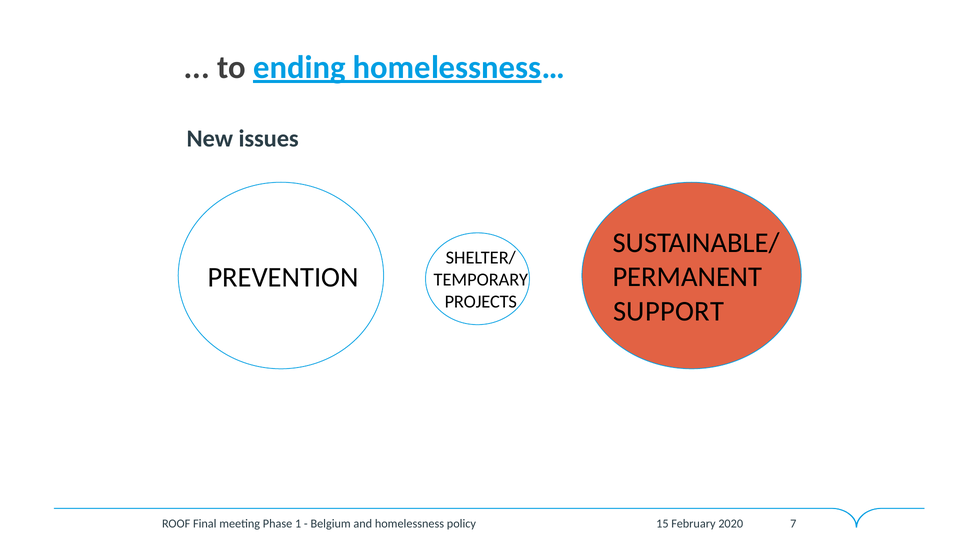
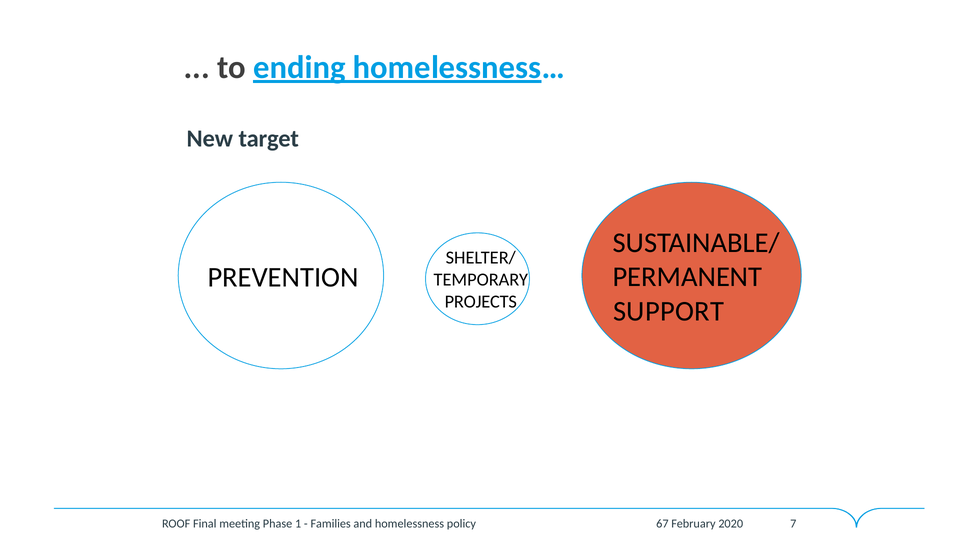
issues: issues -> target
Belgium: Belgium -> Families
15: 15 -> 67
